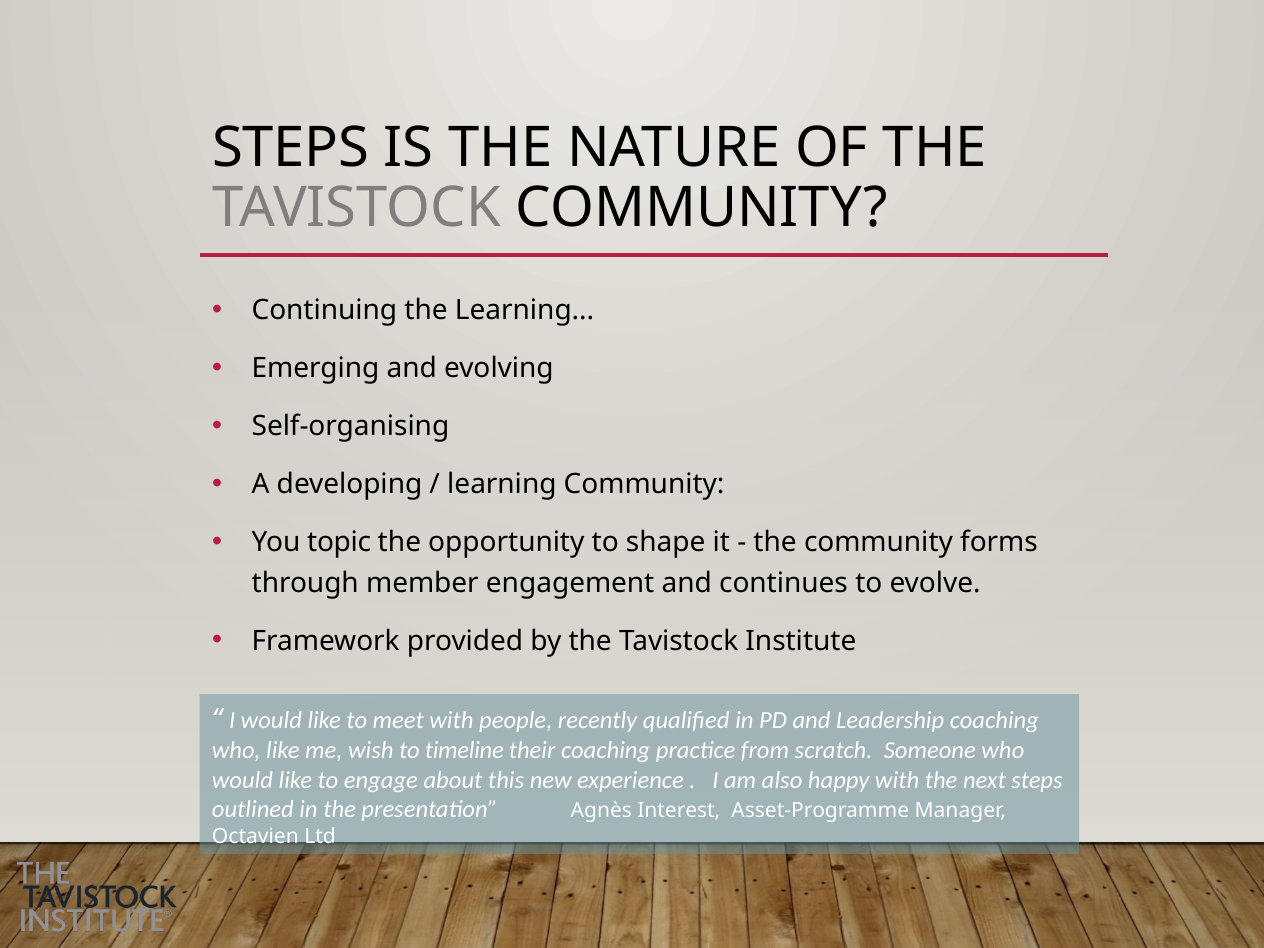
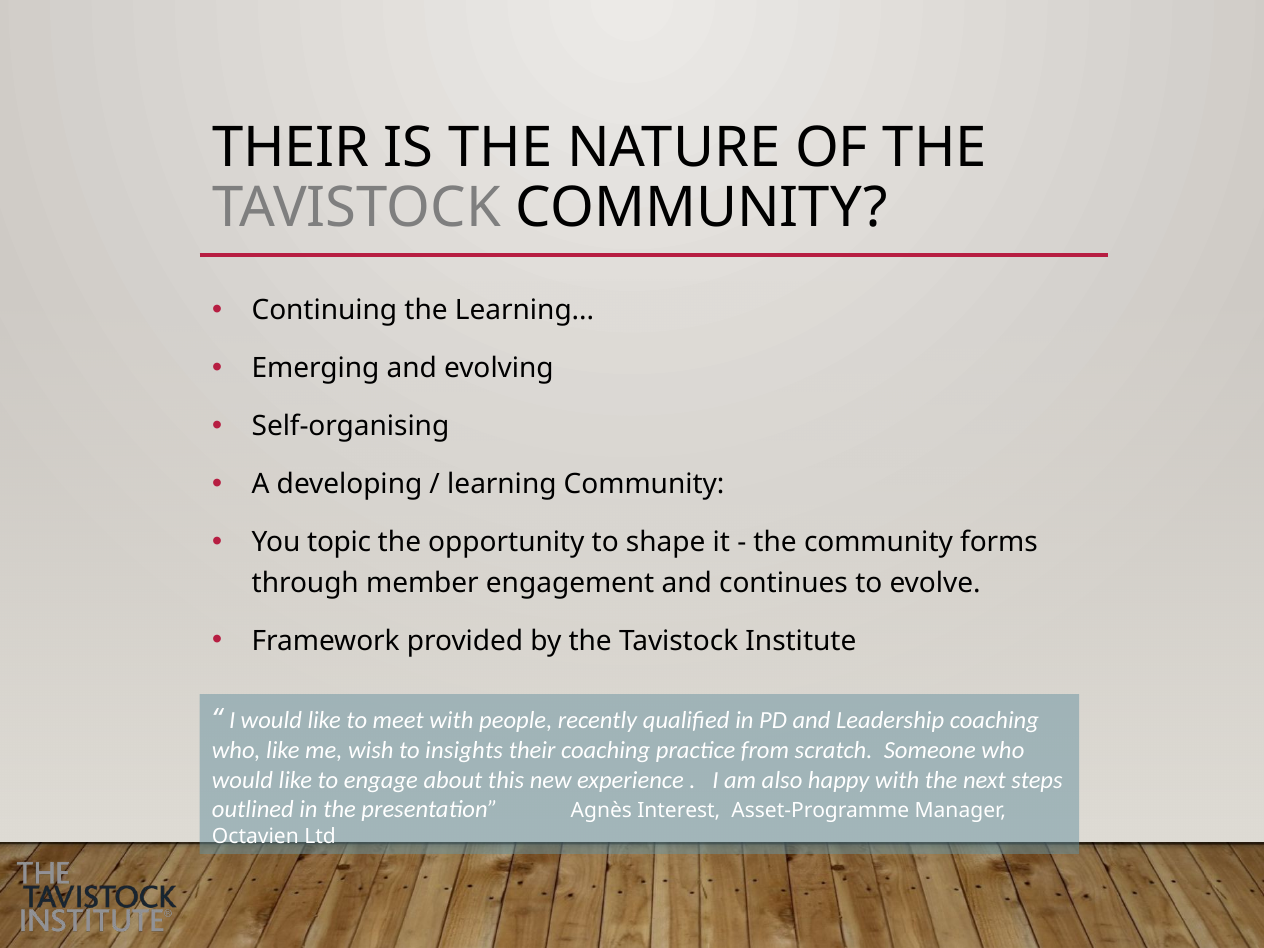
STEPS at (291, 148): STEPS -> THEIR
timeline: timeline -> insights
